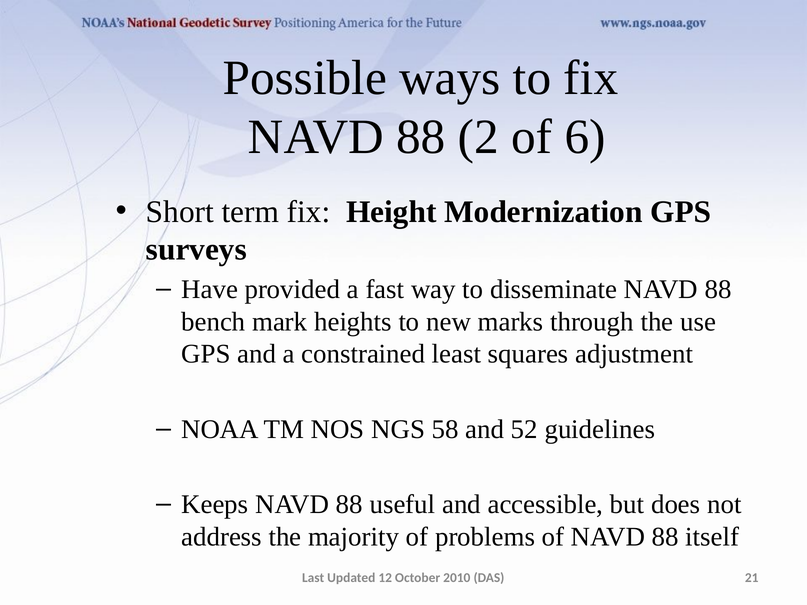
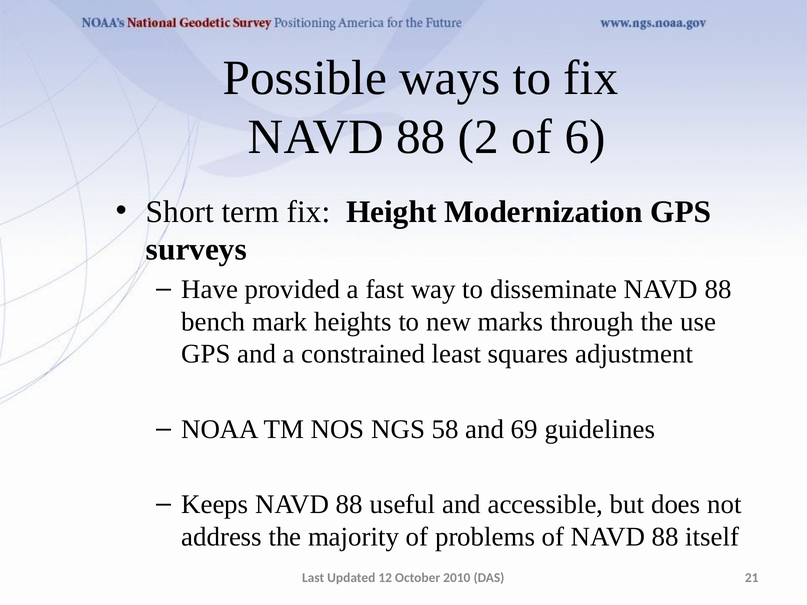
52: 52 -> 69
